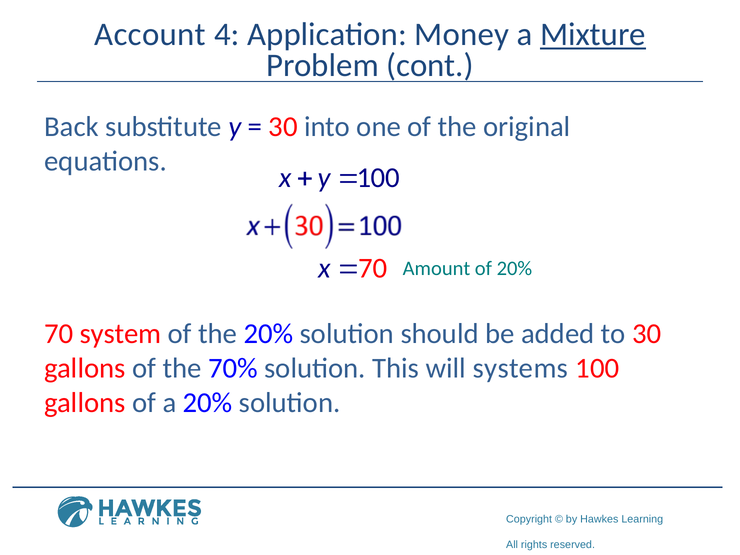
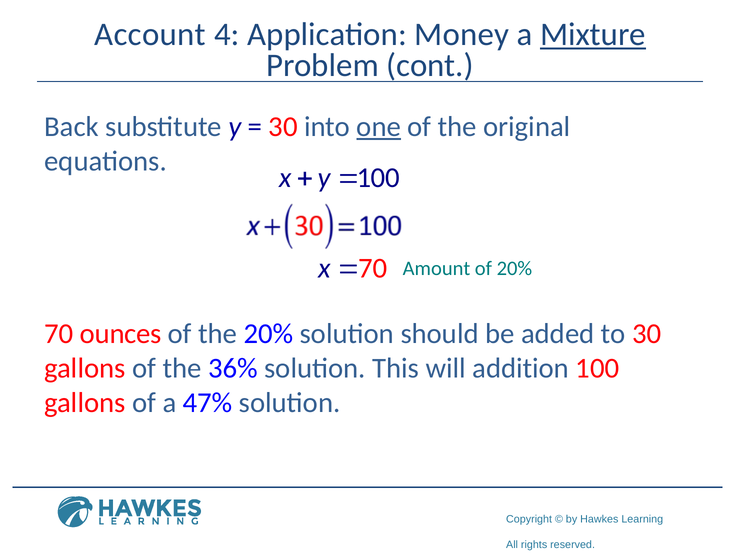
one underline: none -> present
system: system -> ounces
70%: 70% -> 36%
systems: systems -> addition
a 20%: 20% -> 47%
